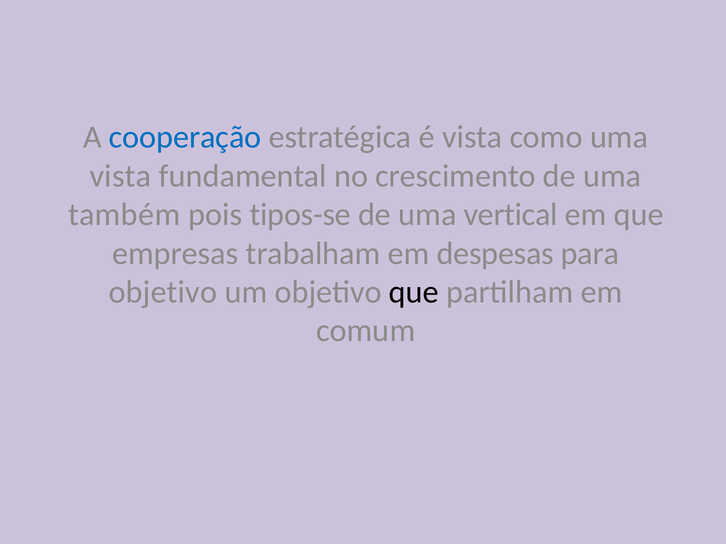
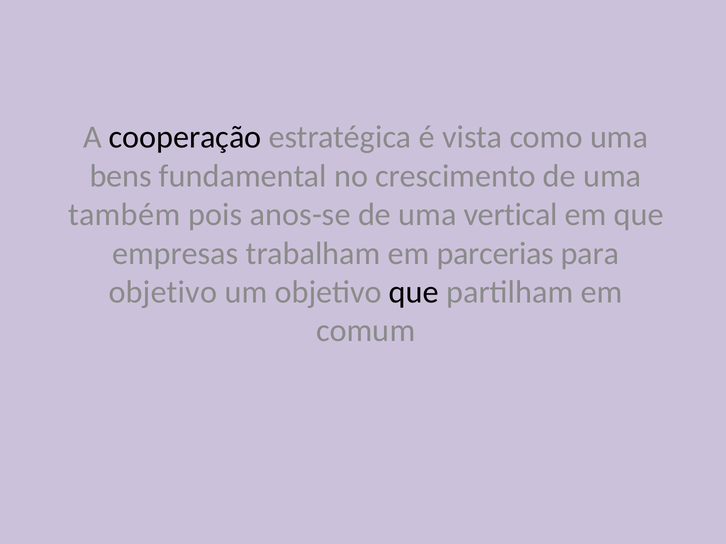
cooperação colour: blue -> black
vista at (121, 176): vista -> bens
tipos-se: tipos-se -> anos-se
despesas: despesas -> parcerias
